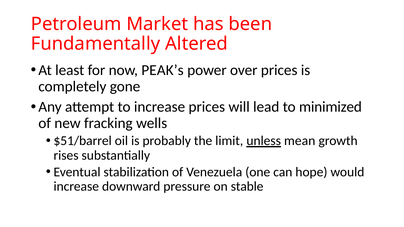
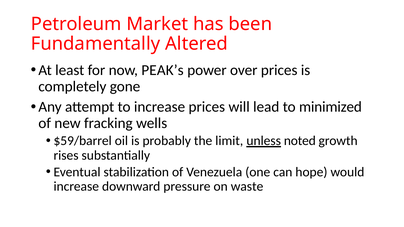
$51/barrel: $51/barrel -> $59/barrel
mean: mean -> noted
stable: stable -> waste
